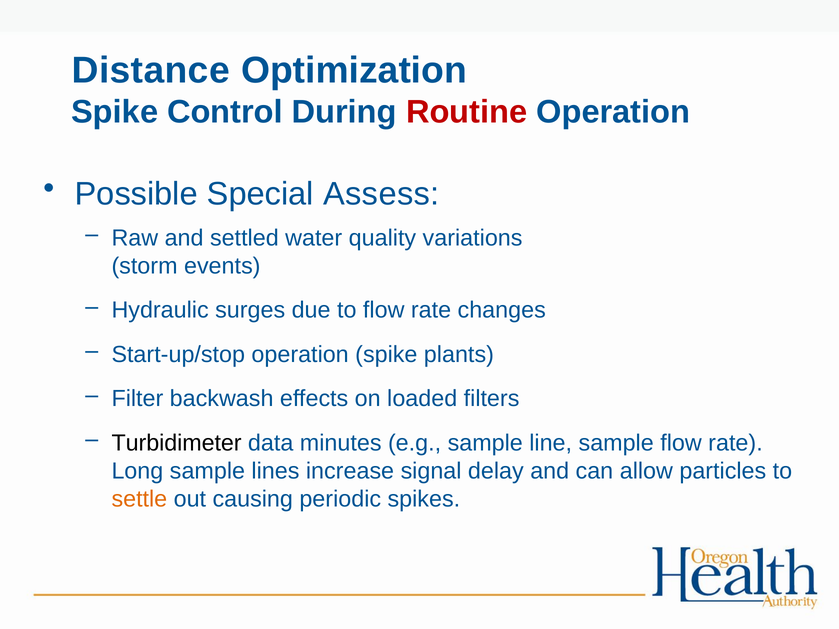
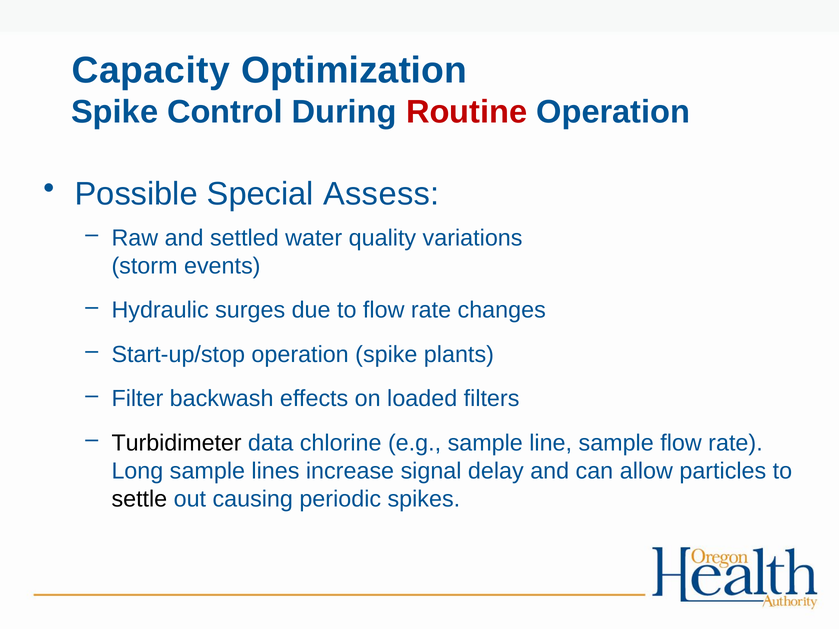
Distance: Distance -> Capacity
minutes: minutes -> chlorine
settle colour: orange -> black
